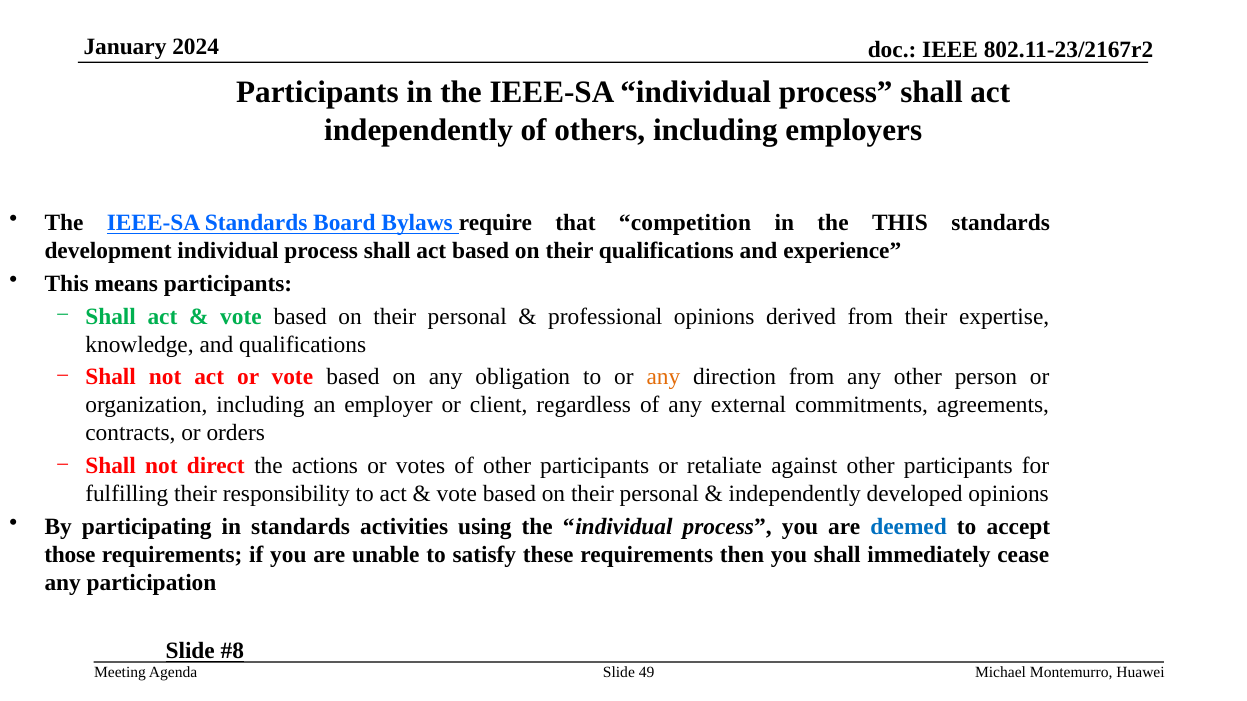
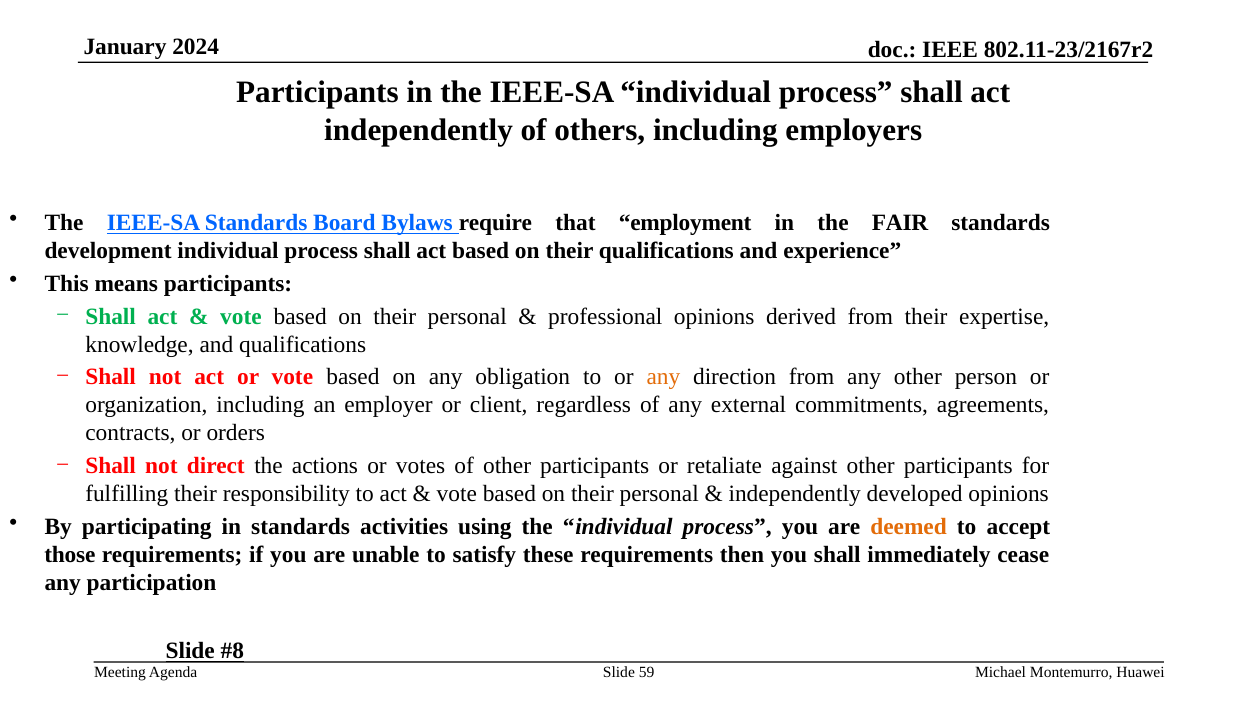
competition: competition -> employment
the THIS: THIS -> FAIR
deemed colour: blue -> orange
49: 49 -> 59
